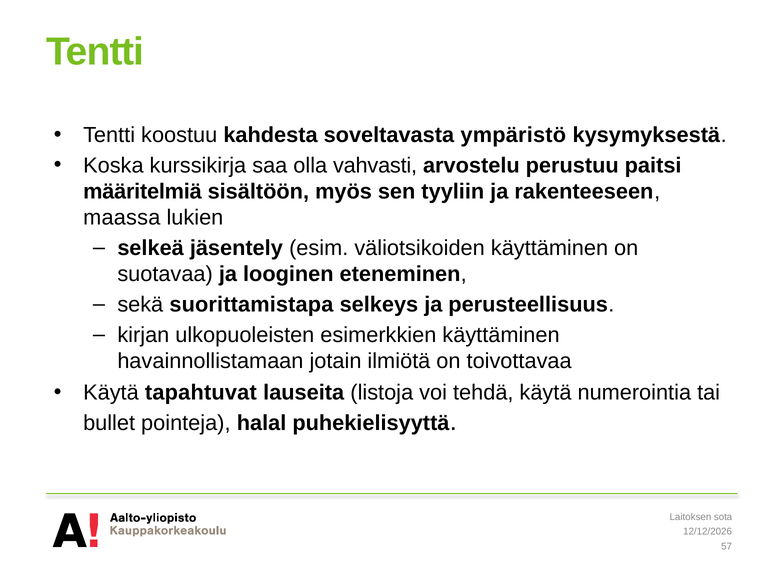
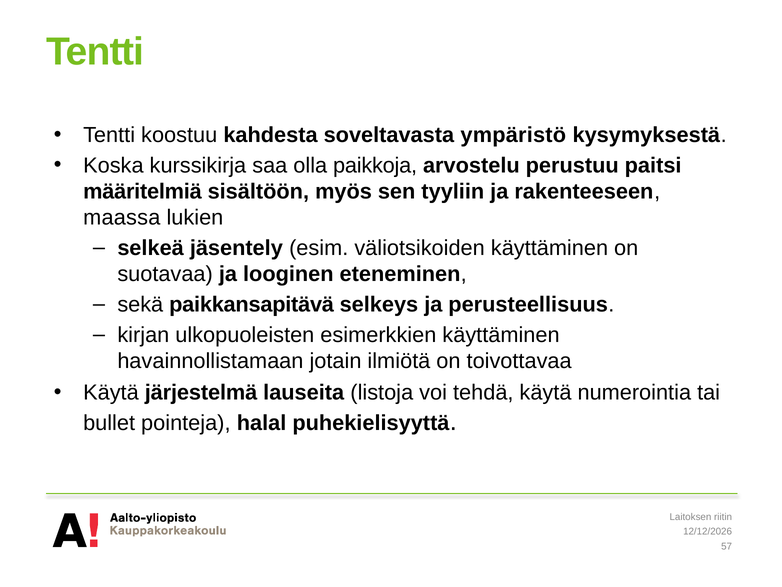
vahvasti: vahvasti -> paikkoja
suorittamistapa: suorittamistapa -> paikkansapitävä
tapahtuvat: tapahtuvat -> järjestelmä
sota: sota -> riitin
